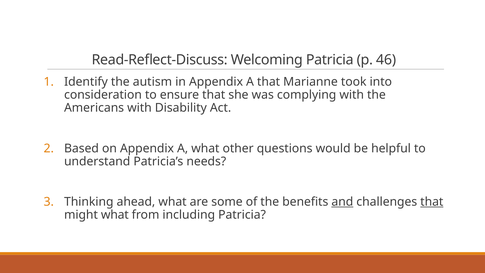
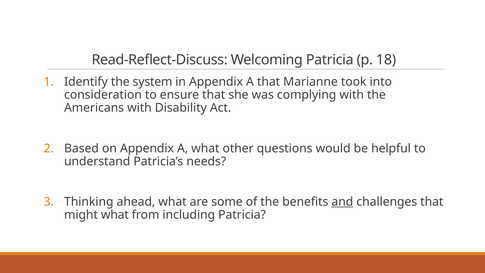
46: 46 -> 18
autism: autism -> system
that at (432, 202) underline: present -> none
